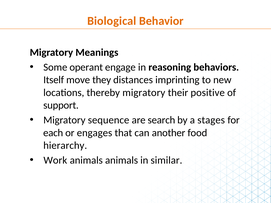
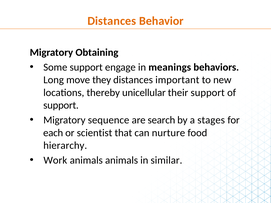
Biological at (112, 21): Biological -> Distances
Meanings: Meanings -> Obtaining
Some operant: operant -> support
reasoning: reasoning -> meanings
Itself: Itself -> Long
imprinting: imprinting -> important
thereby migratory: migratory -> unicellular
their positive: positive -> support
engages: engages -> scientist
another: another -> nurture
